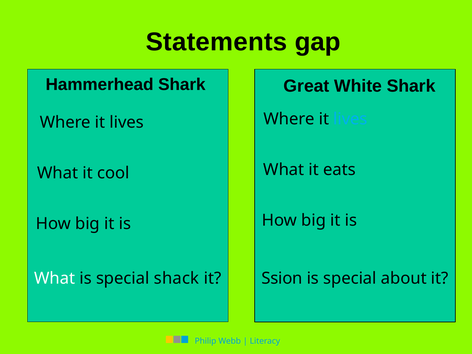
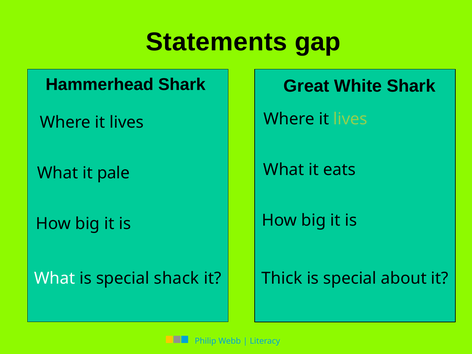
lives at (350, 119) colour: light blue -> light green
cool: cool -> pale
Ssion: Ssion -> Thick
